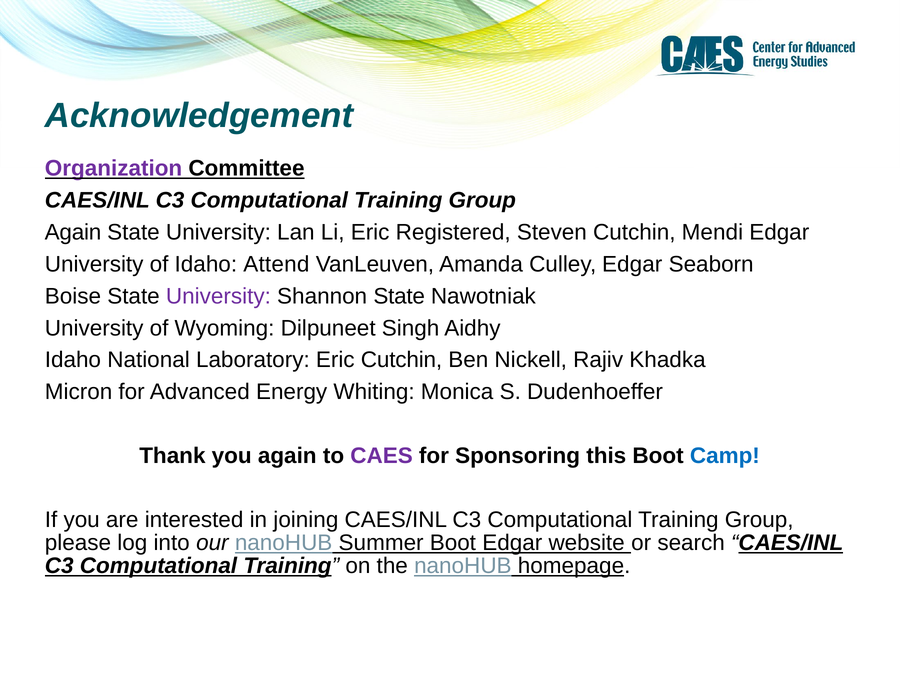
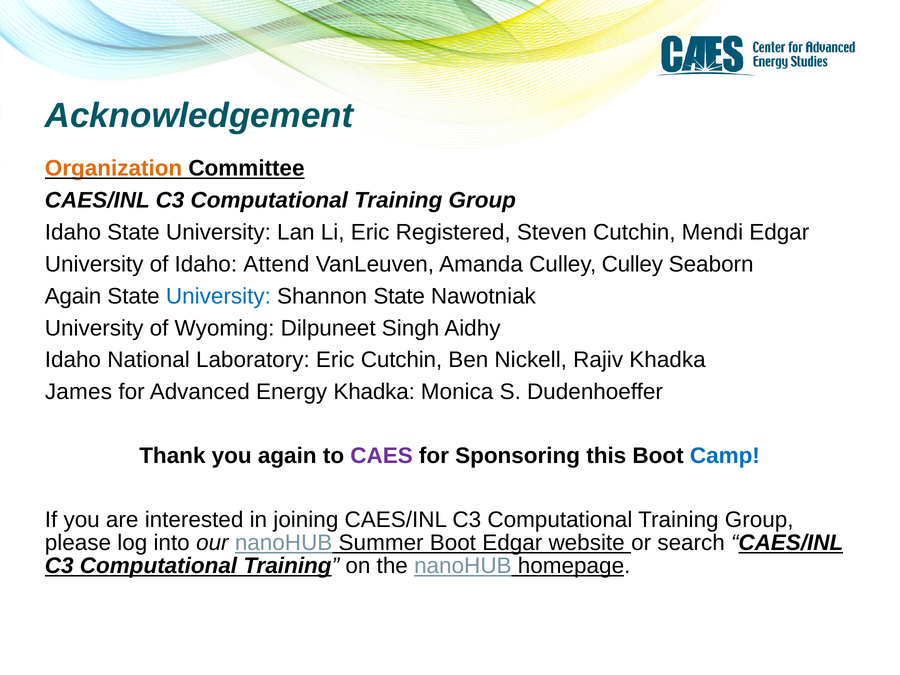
Organization colour: purple -> orange
Again at (73, 232): Again -> Idaho
Culley Edgar: Edgar -> Culley
Boise at (73, 296): Boise -> Again
University at (218, 296) colour: purple -> blue
Micron: Micron -> James
Energy Whiting: Whiting -> Khadka
